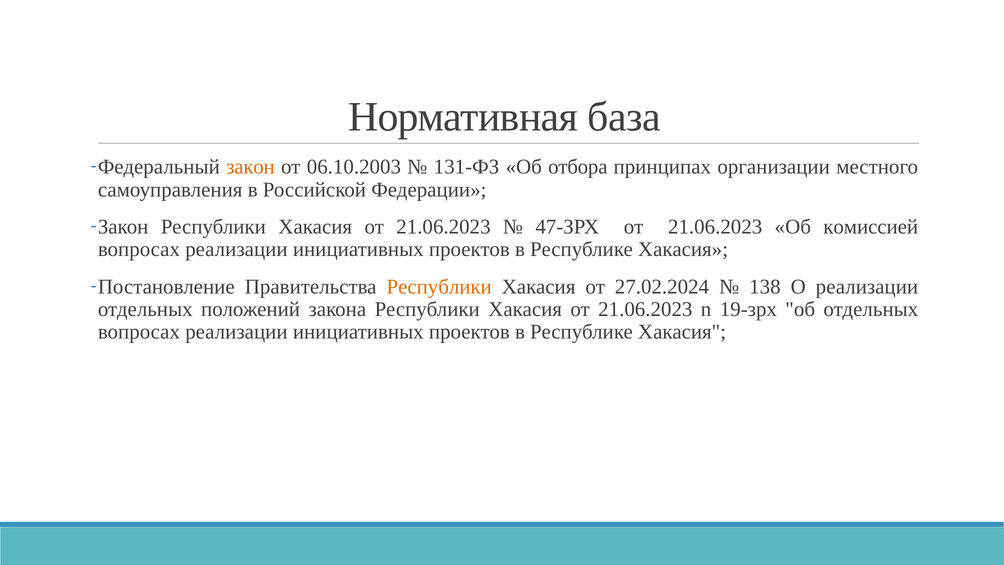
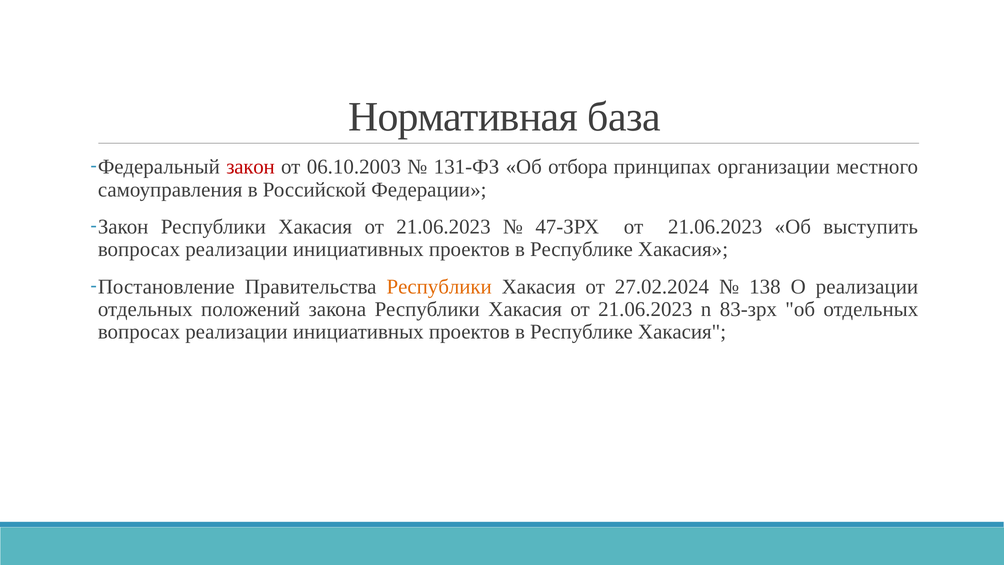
закон at (251, 167) colour: orange -> red
комиссией: комиссией -> выступить
19-зрх: 19-зрх -> 83-зрх
